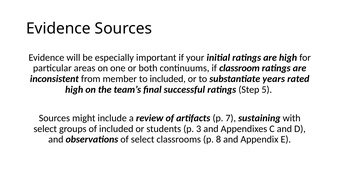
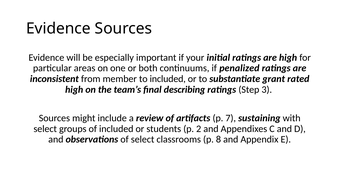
classroom: classroom -> penalized
years: years -> grant
successful: successful -> describing
5: 5 -> 3
3: 3 -> 2
